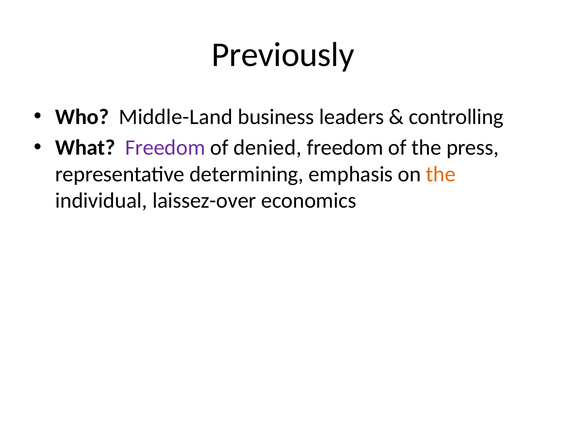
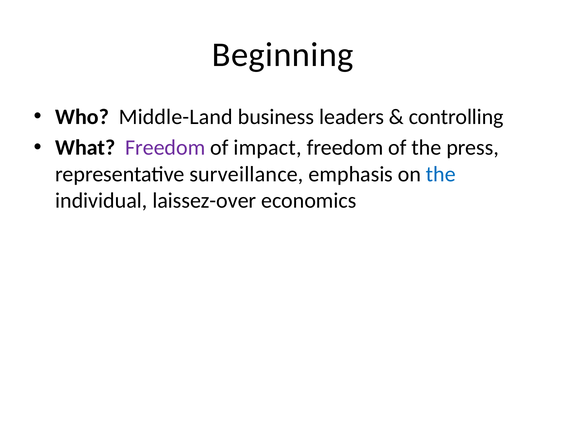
Previously: Previously -> Beginning
denied: denied -> impact
determining: determining -> surveillance
the at (441, 174) colour: orange -> blue
